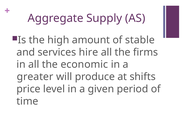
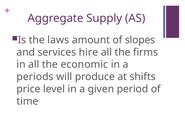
high: high -> laws
stable: stable -> slopes
greater: greater -> periods
